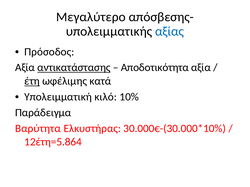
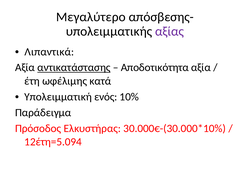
αξίας colour: blue -> purple
Πρόσοδος: Πρόσοδος -> Λιπαντικά
έτη underline: present -> none
κιλό: κιλό -> ενός
Βαρύτητα: Βαρύτητα -> Πρόσοδος
12έτη=5.864: 12έτη=5.864 -> 12έτη=5.094
